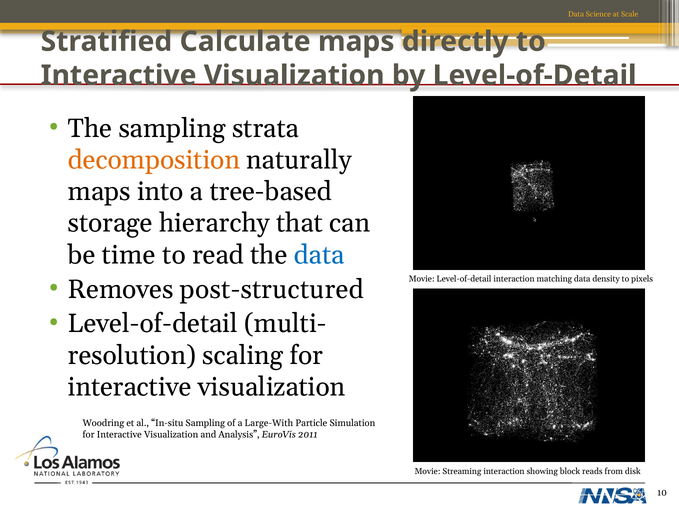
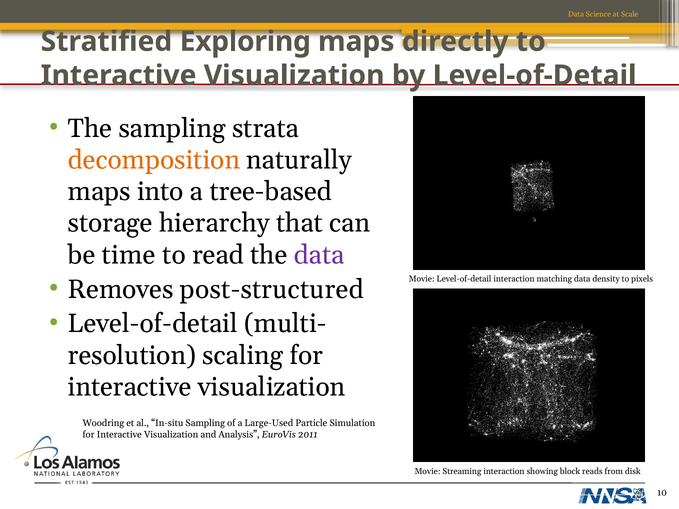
Calculate: Calculate -> Exploring
data at (319, 255) colour: blue -> purple
Large-With: Large-With -> Large-Used
